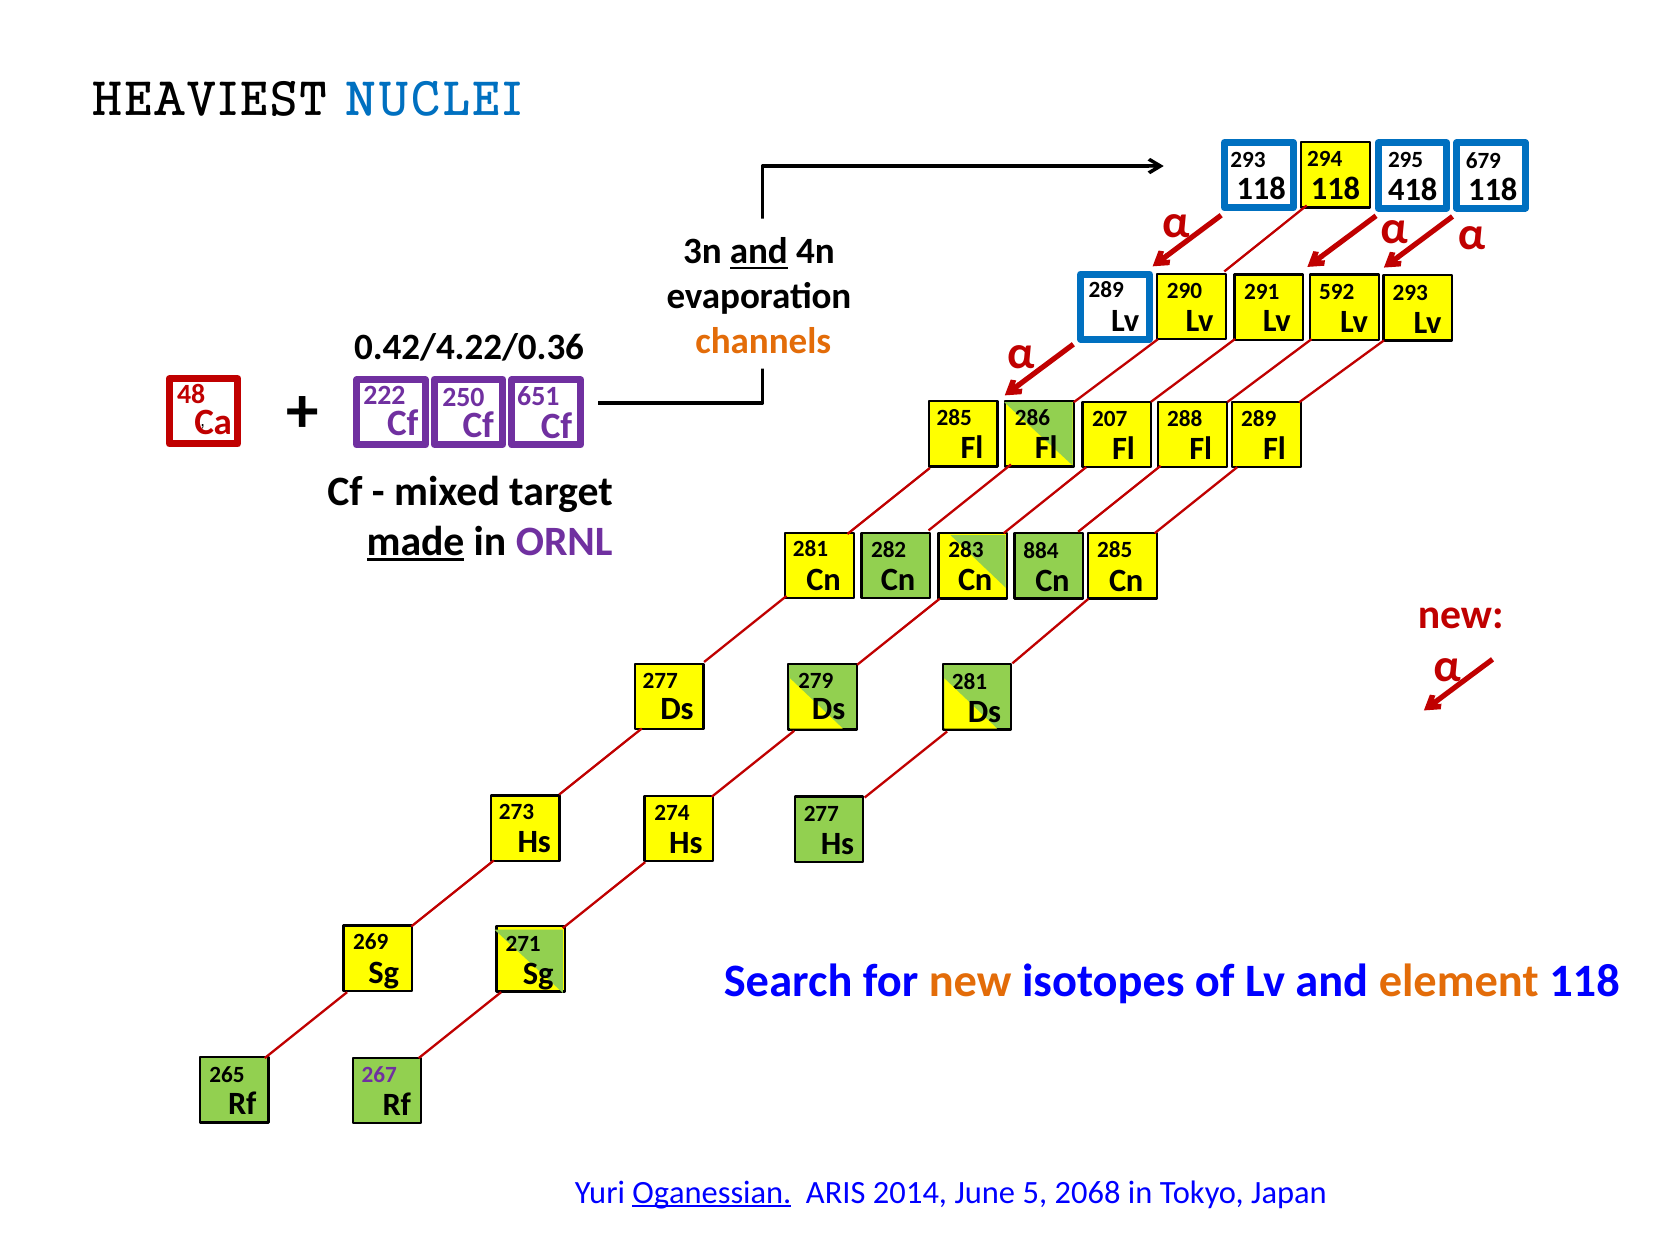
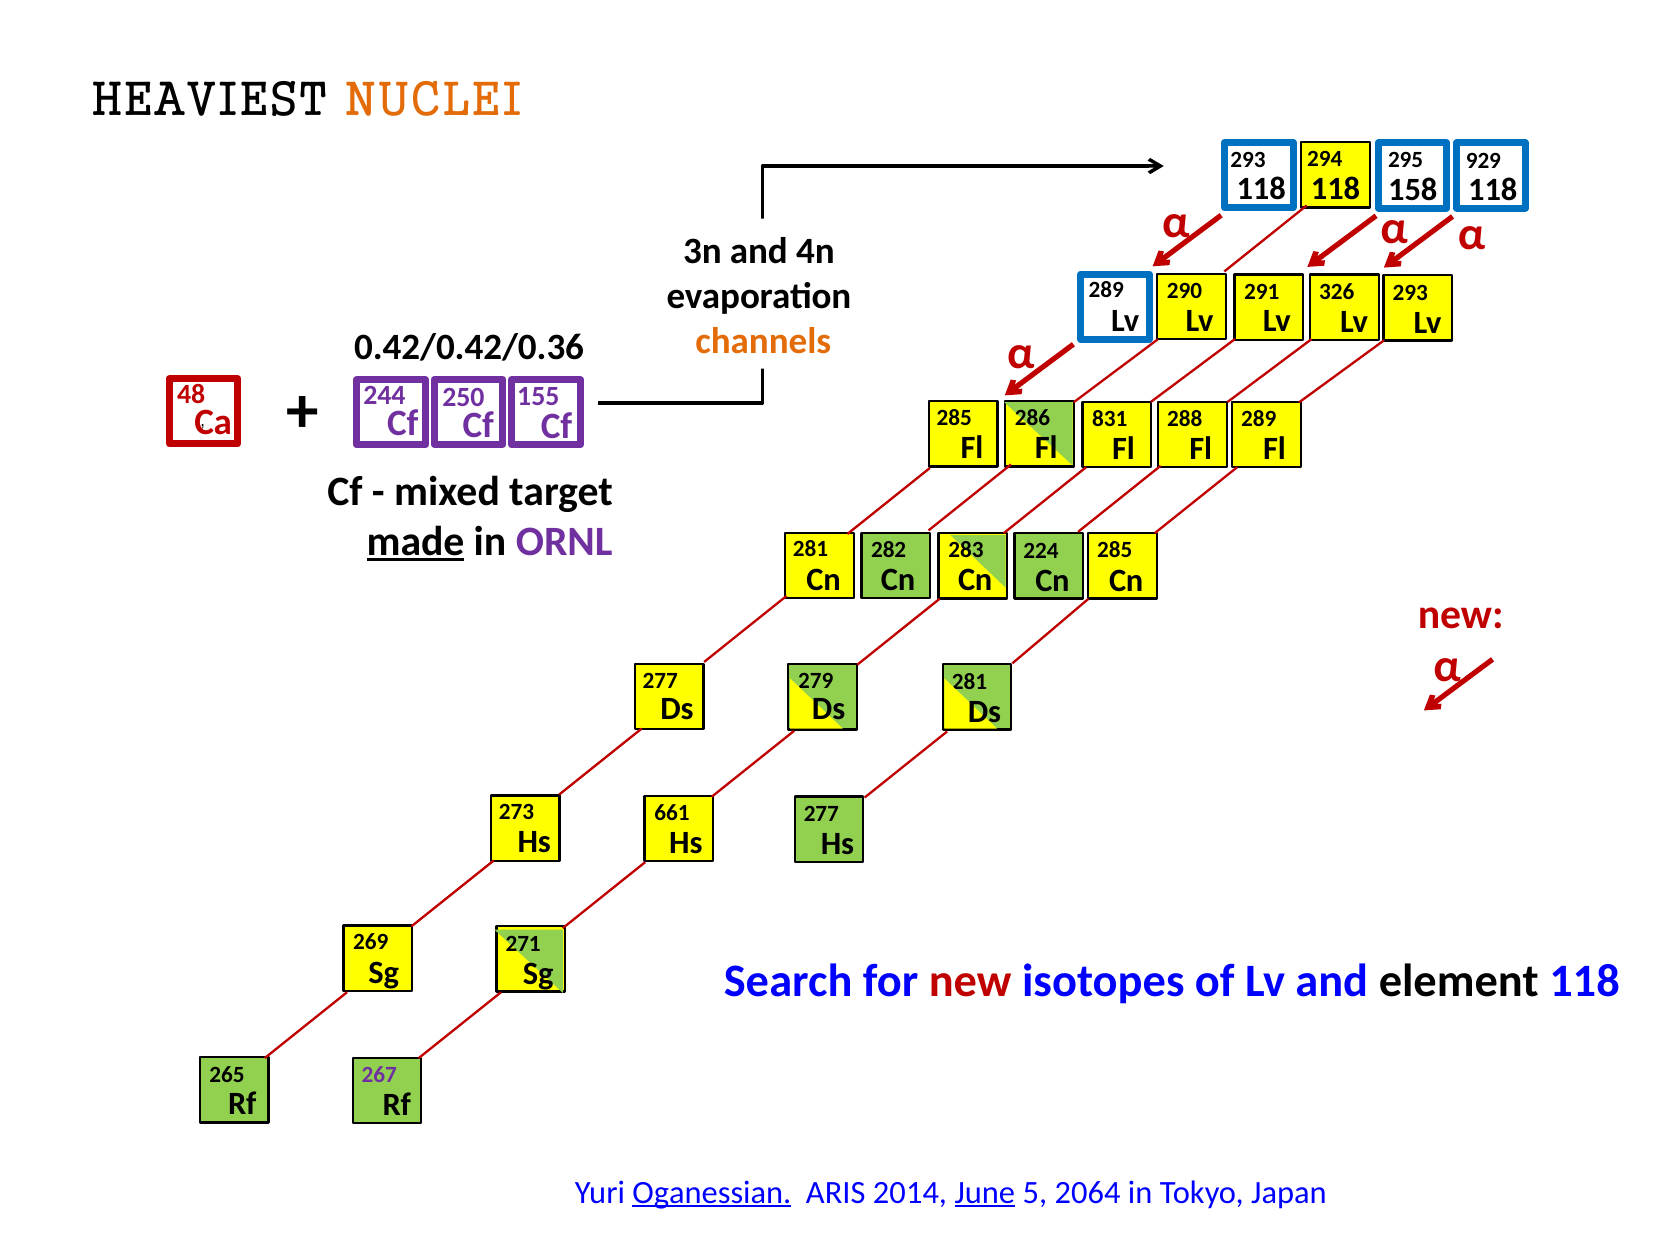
NUCLEI colour: blue -> orange
679: 679 -> 929
418: 418 -> 158
and at (759, 252) underline: present -> none
592: 592 -> 326
0.42/4.22/0.36: 0.42/4.22/0.36 -> 0.42/0.42/0.36
222: 222 -> 244
651: 651 -> 155
207: 207 -> 831
884: 884 -> 224
274: 274 -> 661
new at (970, 981) colour: orange -> red
element colour: orange -> black
June underline: none -> present
2068: 2068 -> 2064
